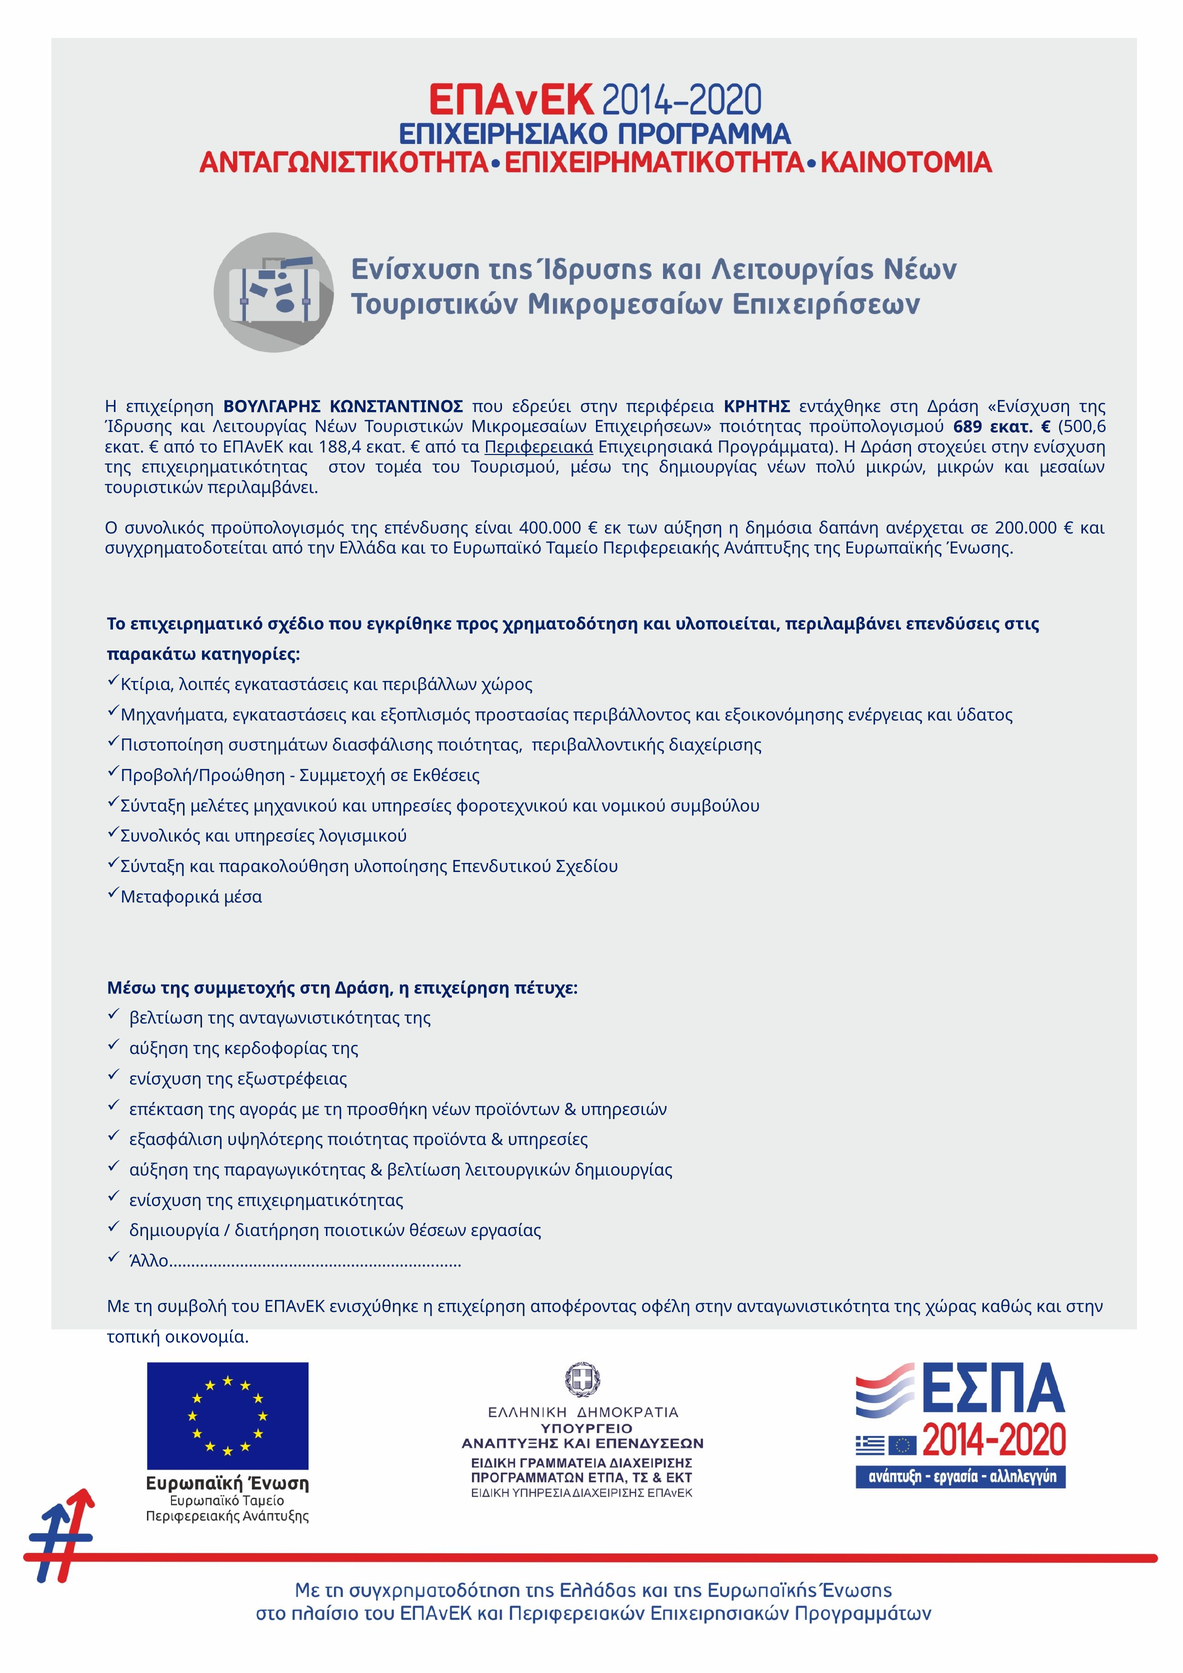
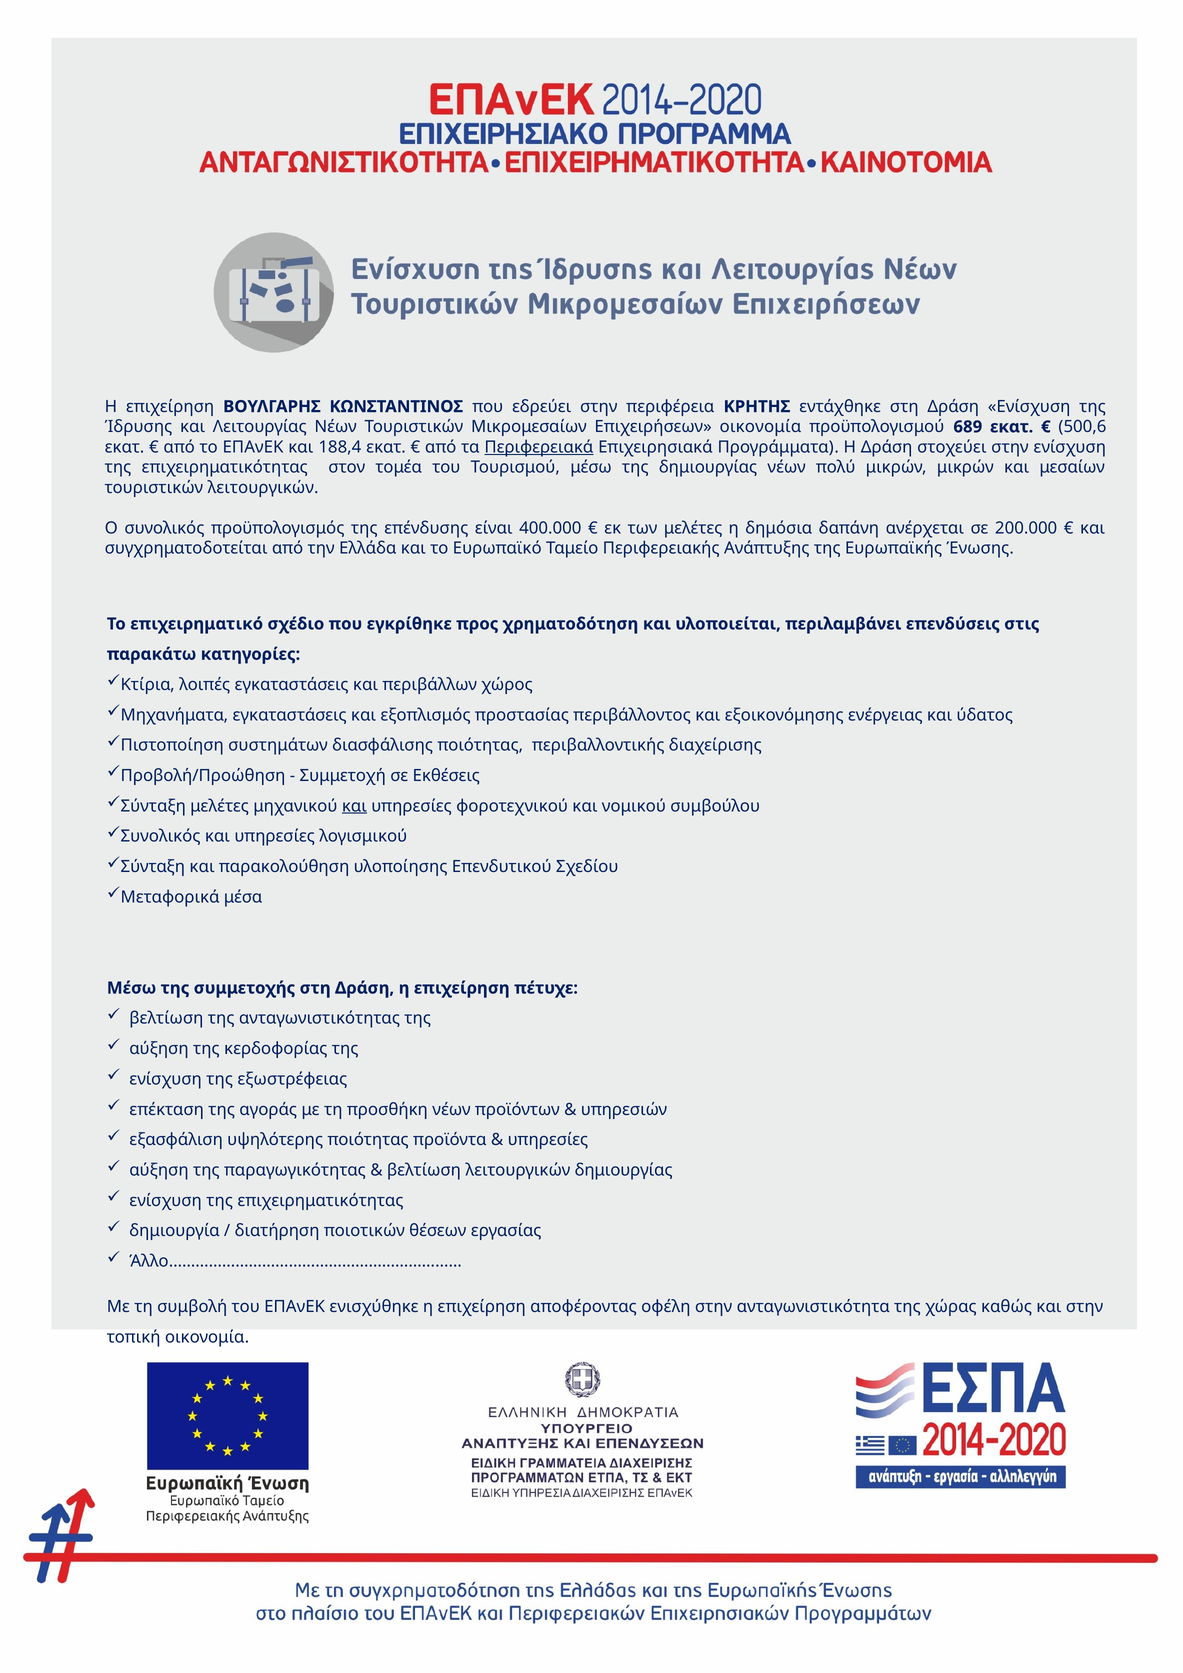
Επιχειρήσεων ποιότητας: ποιότητας -> οικονομία
τουριστικών περιλαμβάνει: περιλαμβάνει -> λειτουργικών
των αύξηση: αύξηση -> μελέτες
και at (354, 806) underline: none -> present
